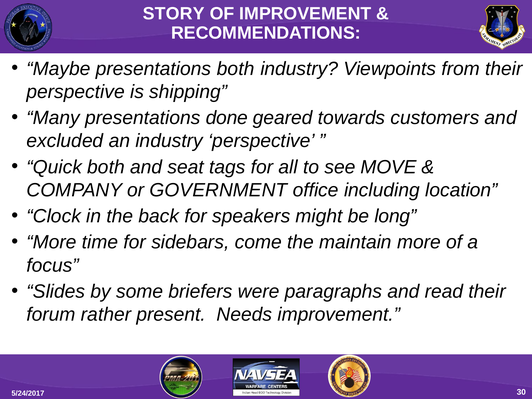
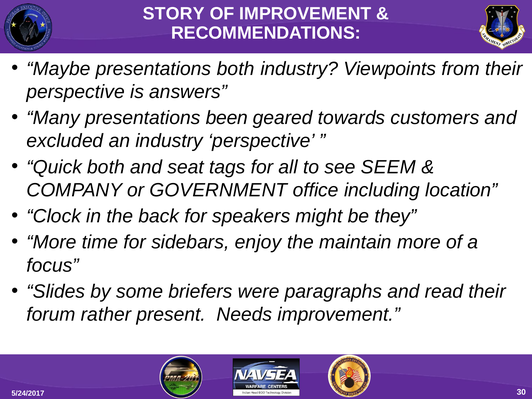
shipping: shipping -> answers
done: done -> been
MOVE: MOVE -> SEEM
long: long -> they
come: come -> enjoy
